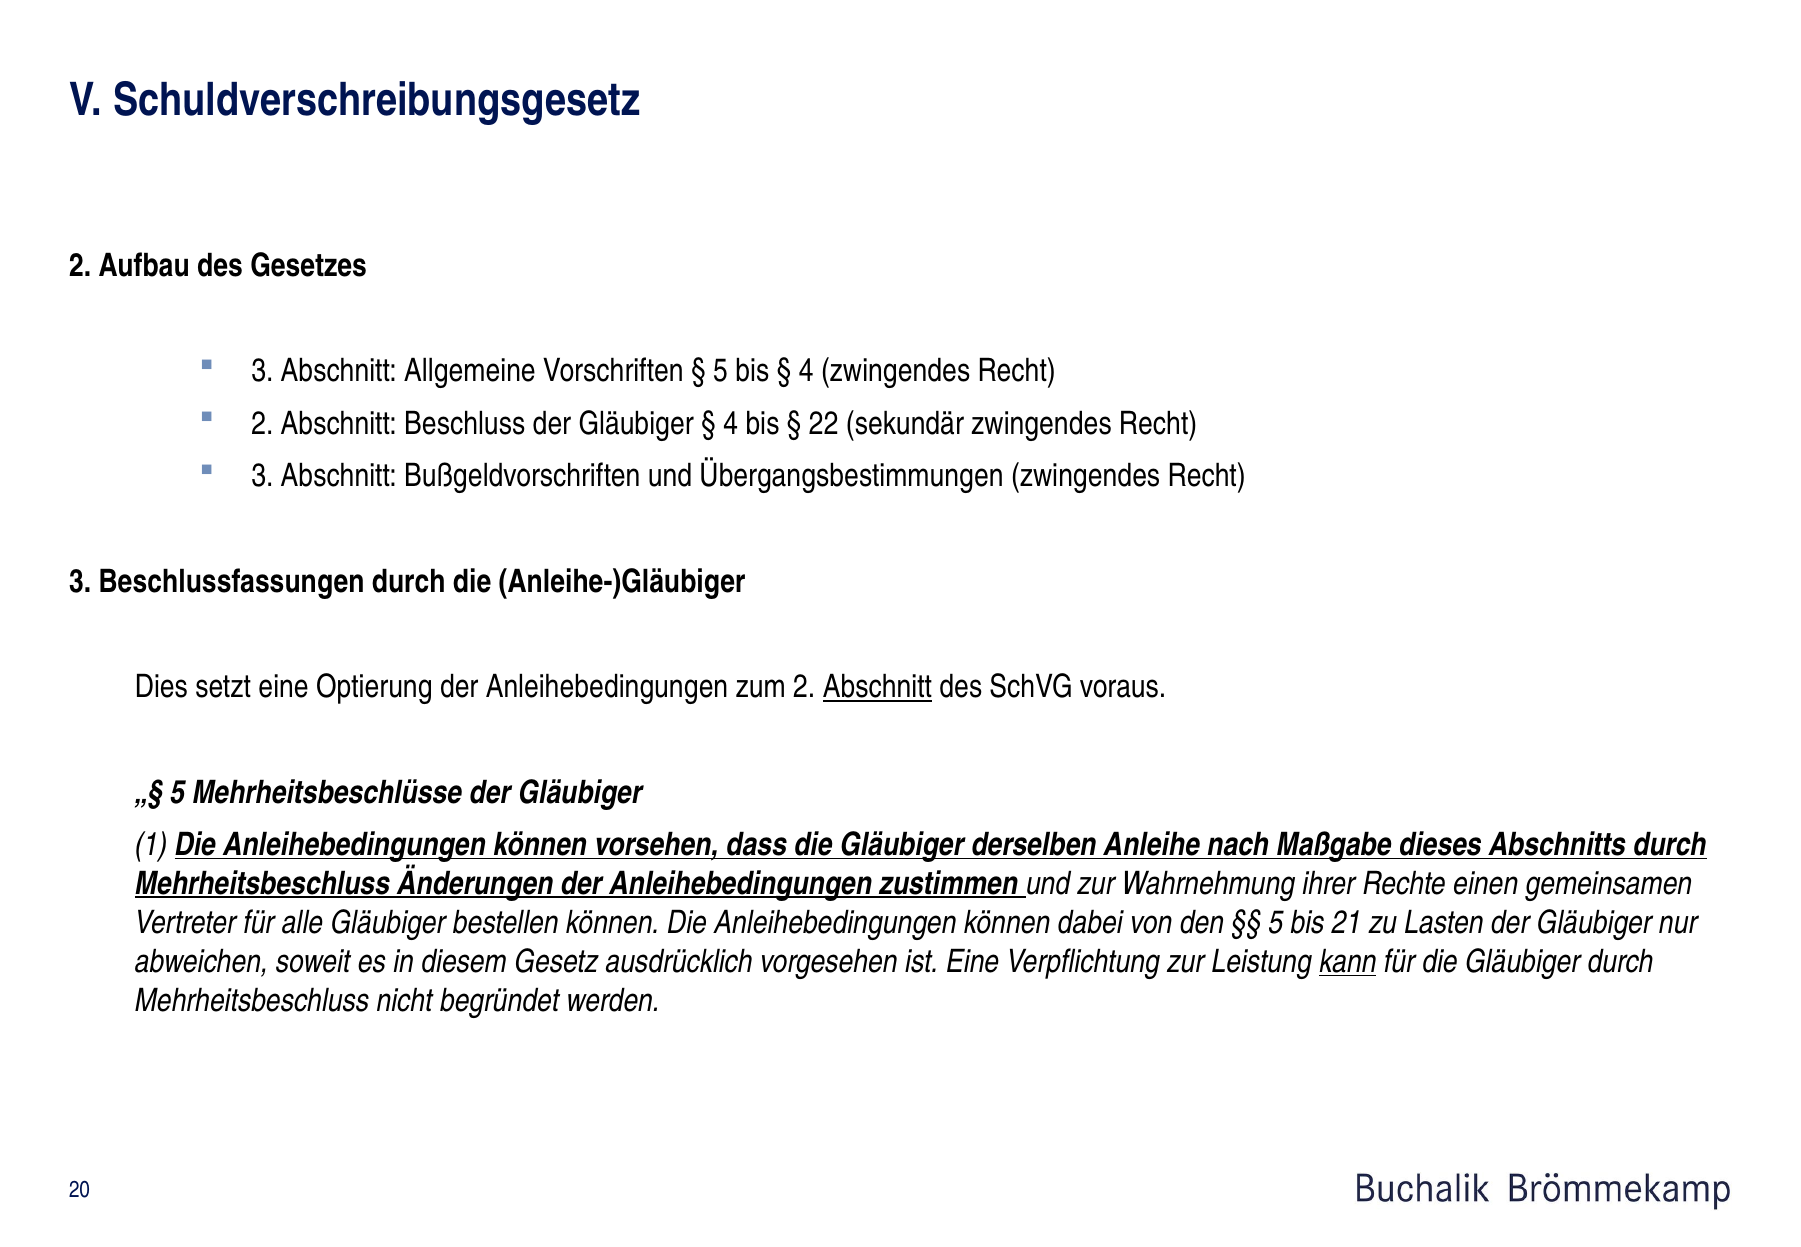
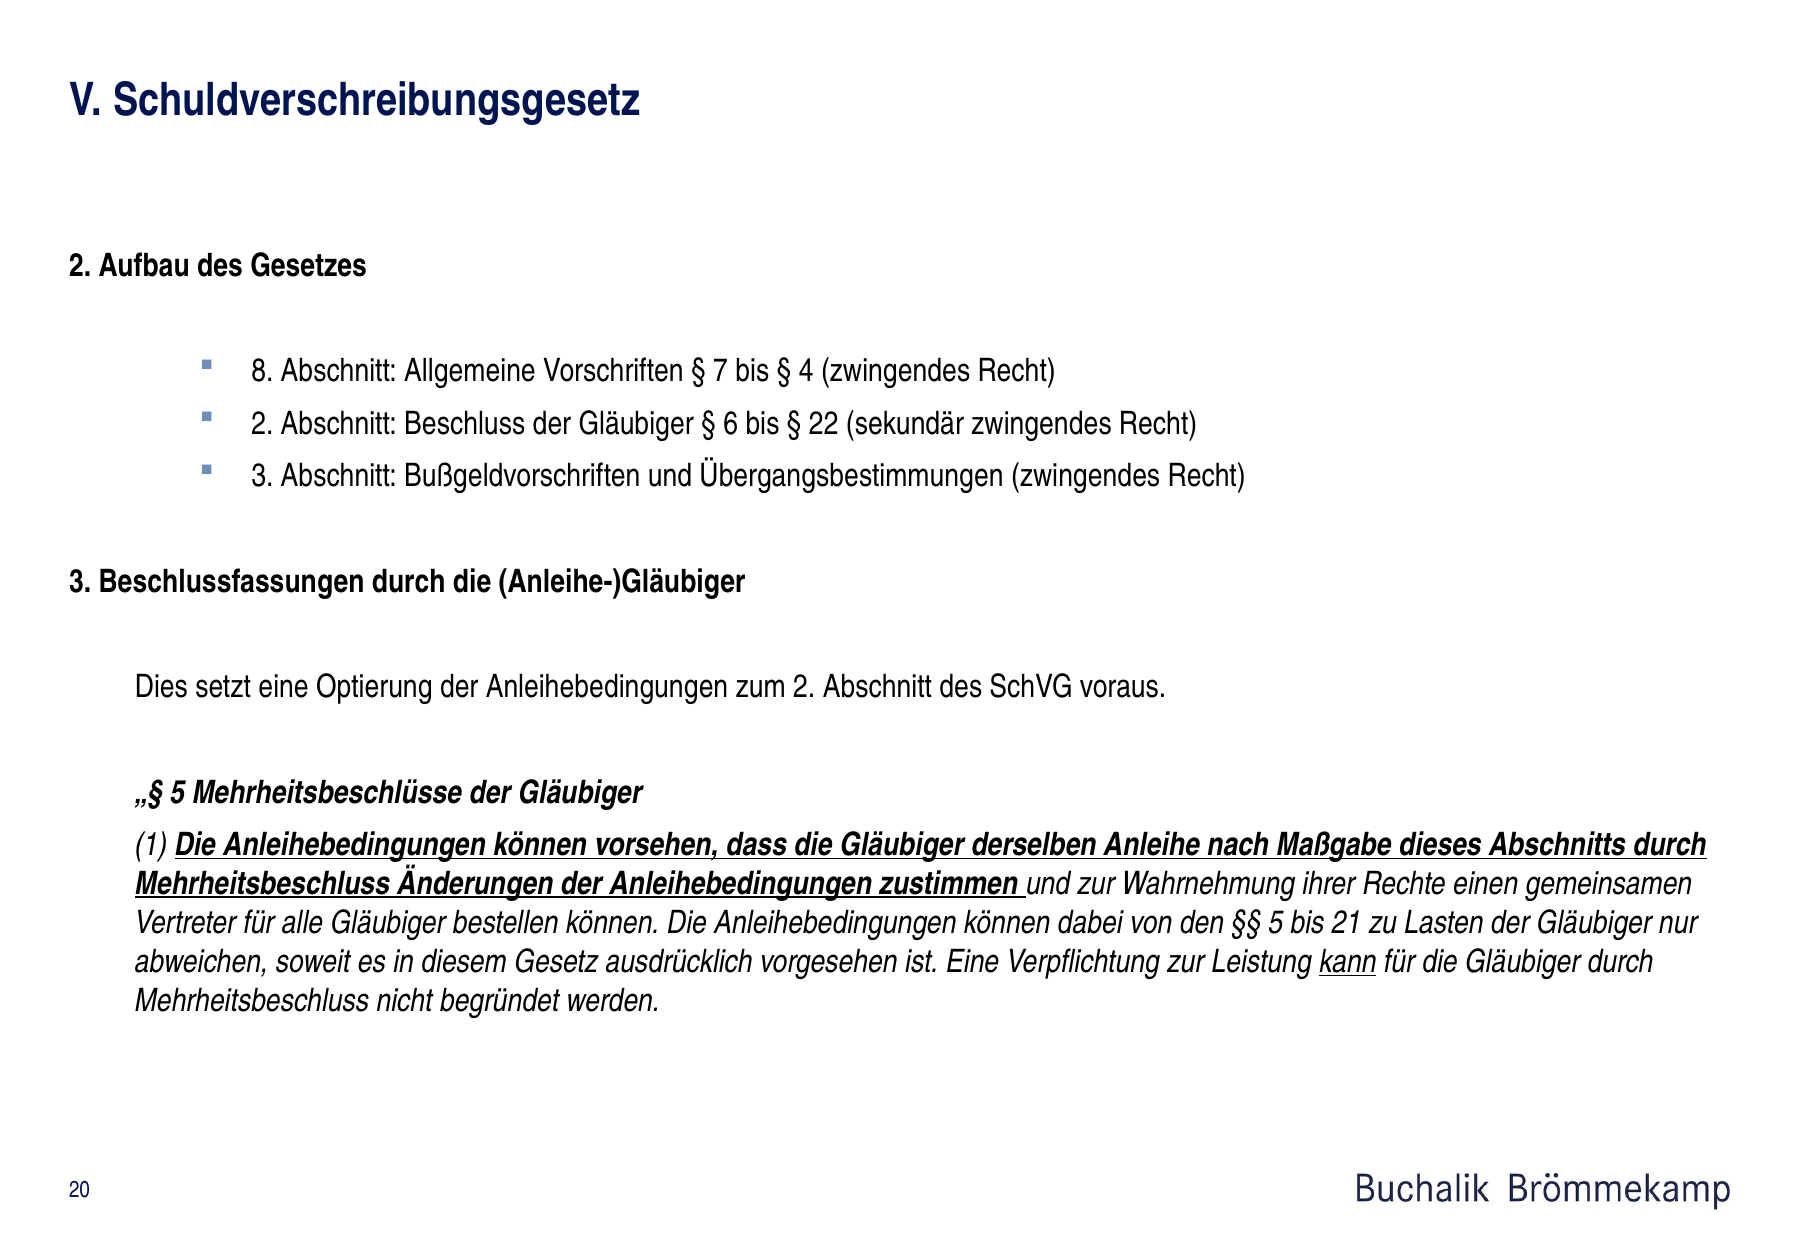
3 at (262, 371): 3 -> 8
5 at (721, 371): 5 -> 7
4 at (731, 424): 4 -> 6
Abschnitt at (877, 687) underline: present -> none
